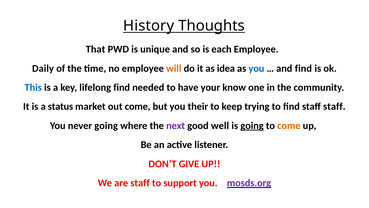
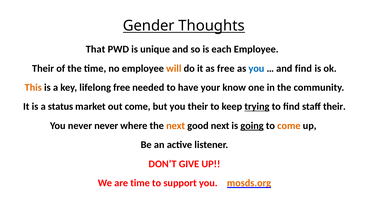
History: History -> Gender
Daily at (43, 68): Daily -> Their
as idea: idea -> free
This colour: blue -> orange
lifelong find: find -> free
trying underline: none -> present
staff staff: staff -> their
never going: going -> never
next at (176, 125) colour: purple -> orange
good well: well -> next
are staff: staff -> time
mosds.org colour: purple -> orange
